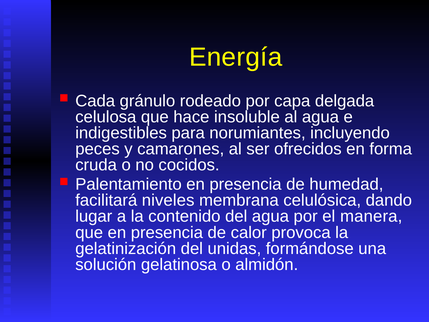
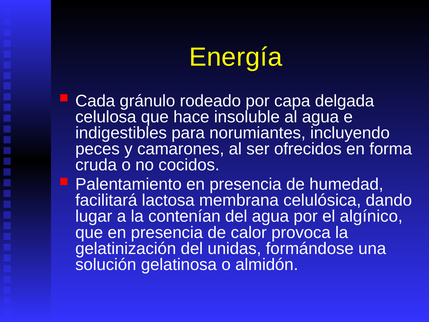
niveles: niveles -> lactosa
contenido: contenido -> contenían
manera: manera -> algínico
